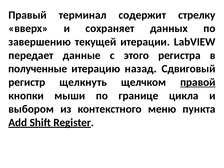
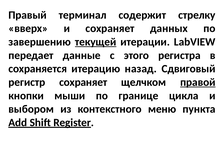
текущей underline: none -> present
полученные: полученные -> сохраняется
регистр щелкнуть: щелкнуть -> сохраняет
